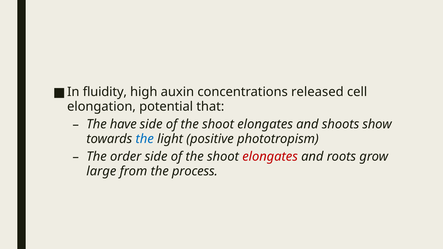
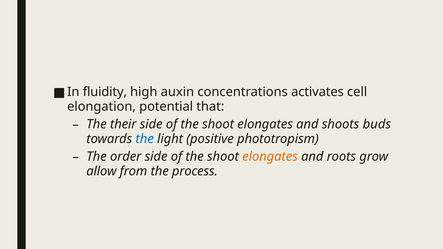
released: released -> activates
have: have -> their
show: show -> buds
elongates at (270, 157) colour: red -> orange
large: large -> allow
